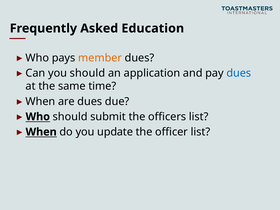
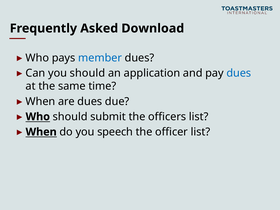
Education: Education -> Download
member colour: orange -> blue
update: update -> speech
